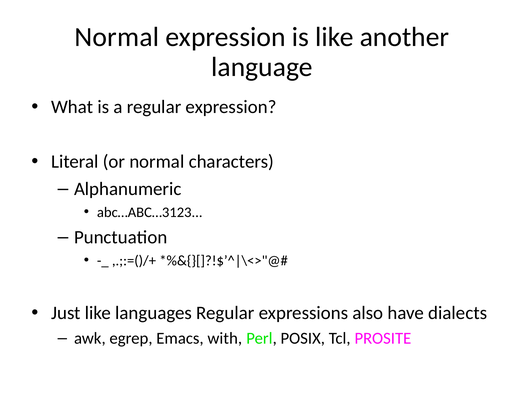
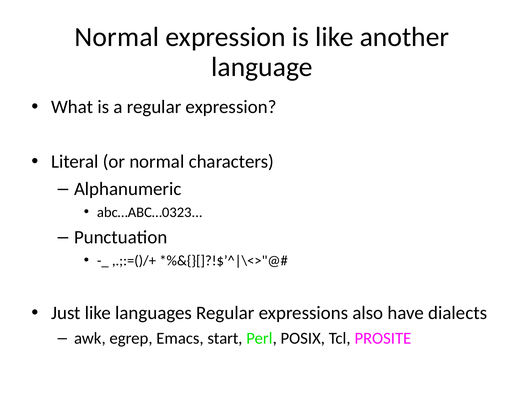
abc…ABC…3123: abc…ABC…3123 -> abc…ABC…0323
with: with -> start
